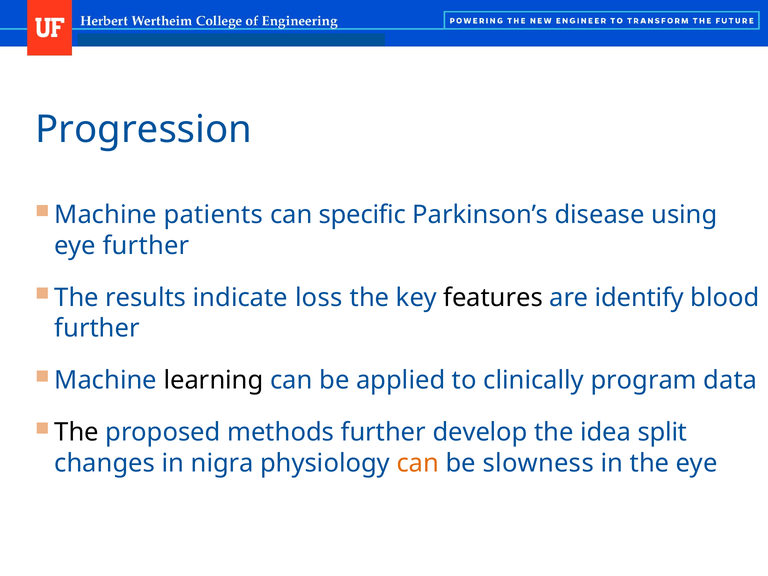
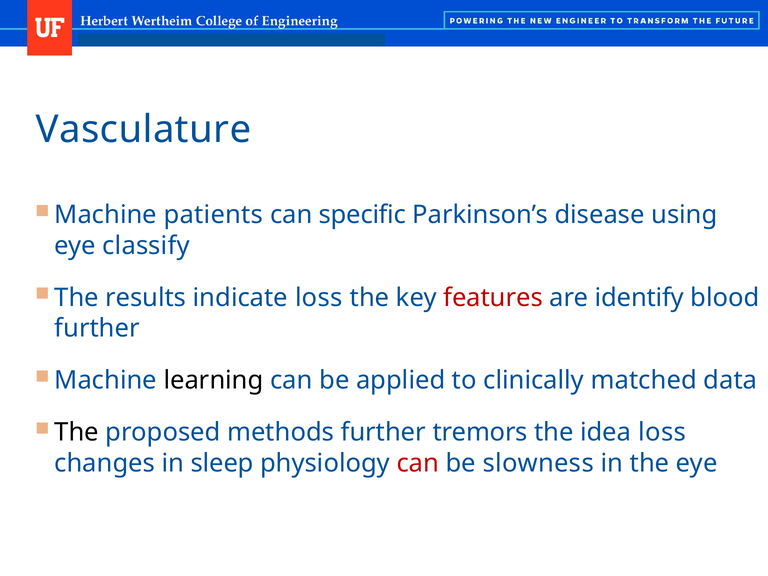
Progression: Progression -> Vasculature
eye further: further -> classify
features colour: black -> red
program: program -> matched
develop: develop -> tremors
idea split: split -> loss
nigra: nigra -> sleep
can at (418, 463) colour: orange -> red
